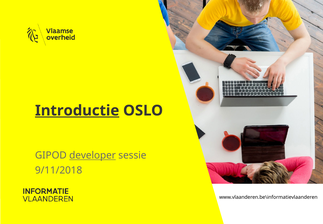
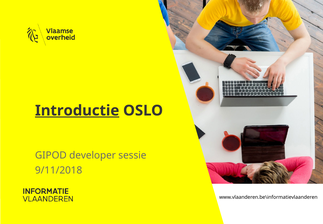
developer underline: present -> none
